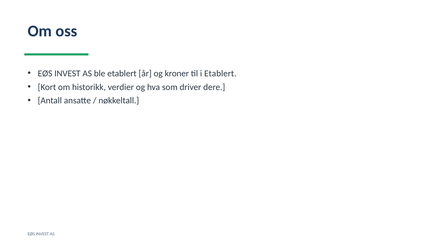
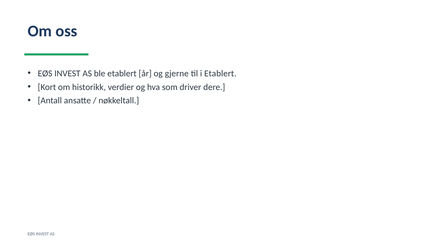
kroner: kroner -> gjerne
